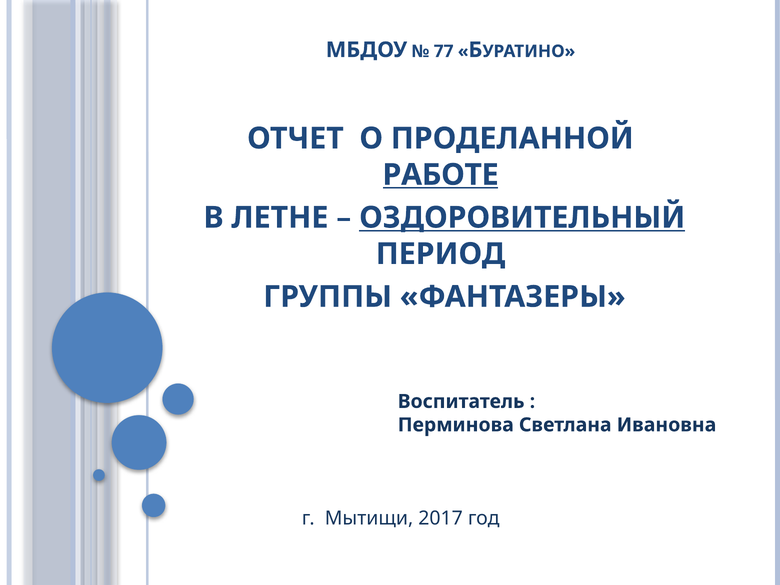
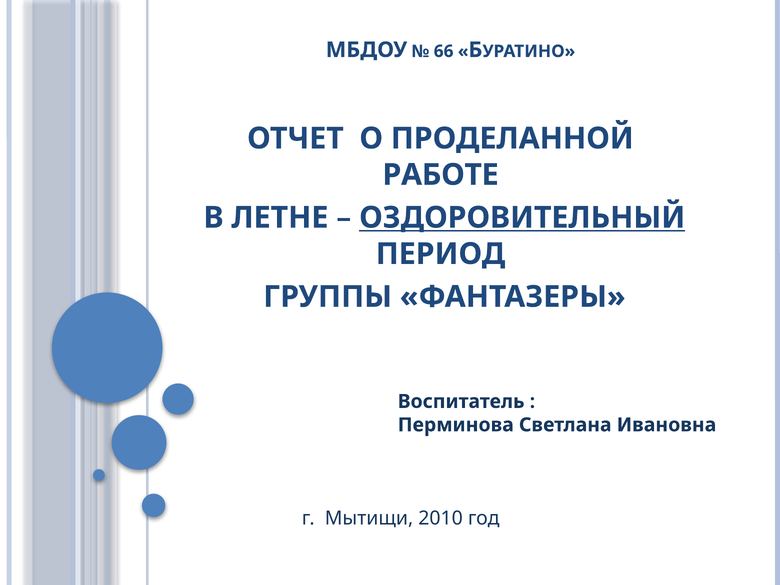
77: 77 -> 66
РАБОТЕ underline: present -> none
2017: 2017 -> 2010
